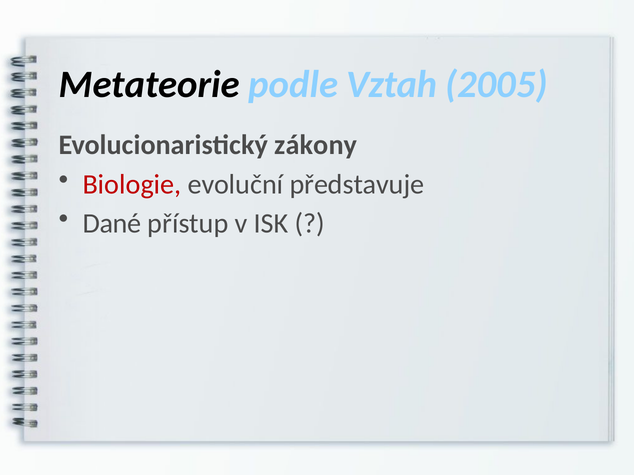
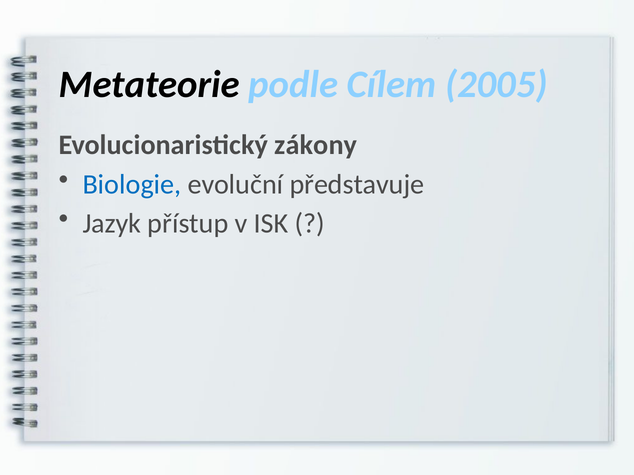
Vztah: Vztah -> Cílem
Biologie colour: red -> blue
Dané: Dané -> Jazyk
